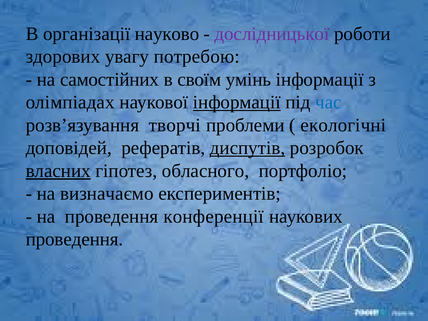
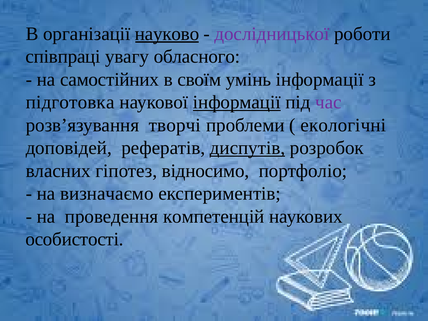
науково underline: none -> present
здорових: здорових -> співпраці
потребою: потребою -> обласного
олімпіадах: олімпіадах -> підготовка
час colour: blue -> purple
власних underline: present -> none
обласного: обласного -> відносимо
конференції: конференції -> компетенцій
проведення at (74, 239): проведення -> особистості
